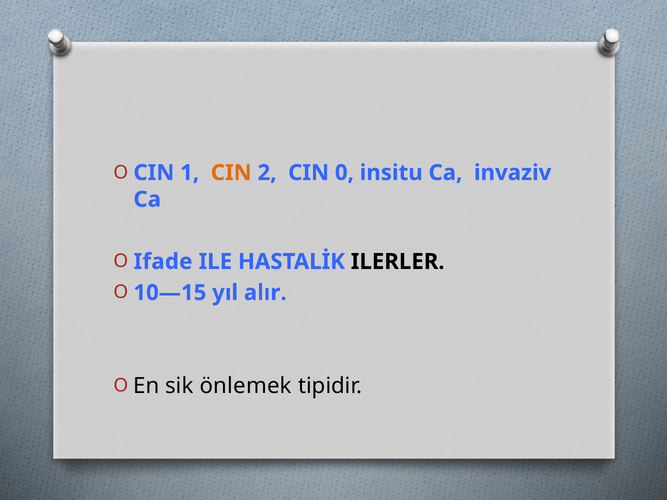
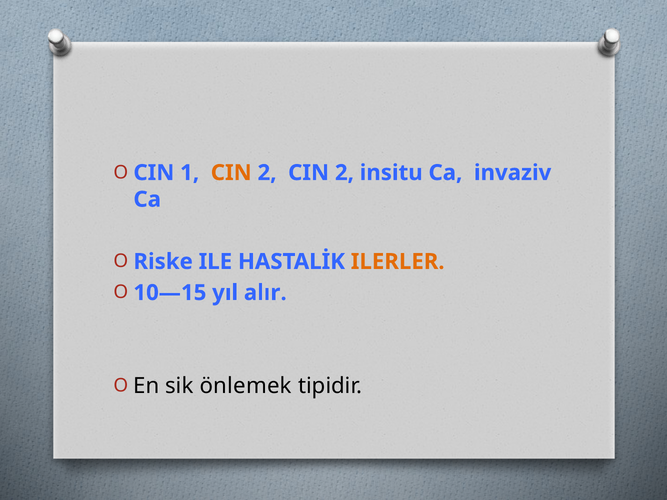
2 CIN 0: 0 -> 2
Ifade: Ifade -> Riske
ILERLER colour: black -> orange
